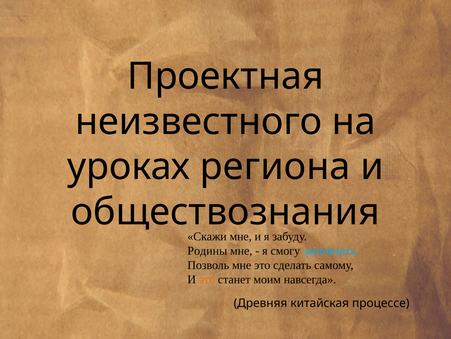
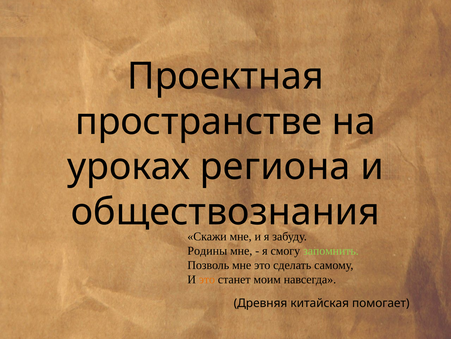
неизвестного: неизвестного -> пространстве
запомнить colour: light blue -> light green
процессе: процессе -> помогает
